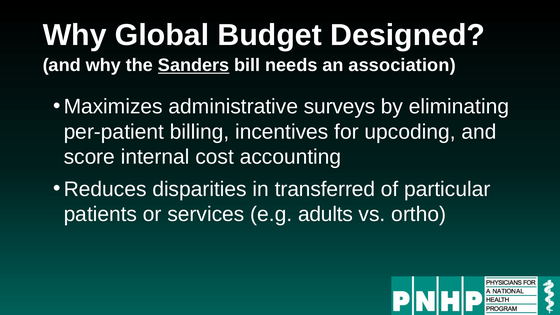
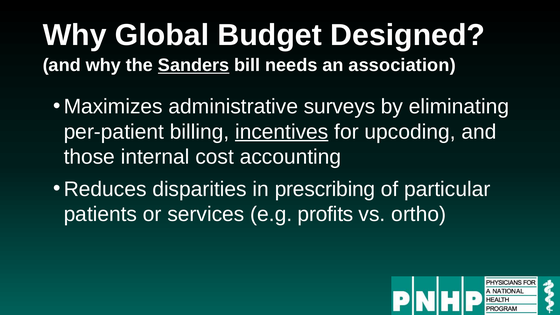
incentives underline: none -> present
score: score -> those
transferred: transferred -> prescribing
adults: adults -> profits
